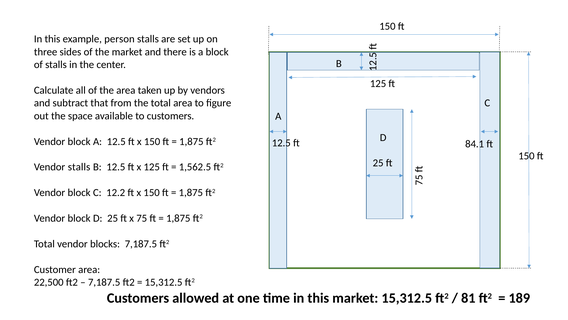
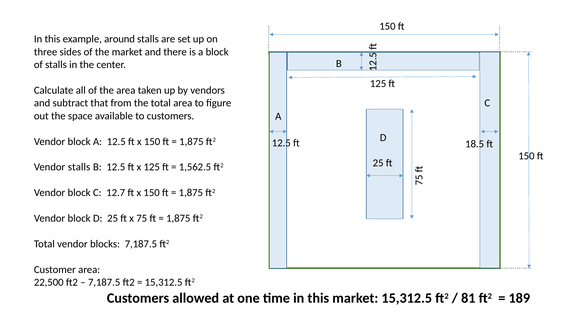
person: person -> around
84.1: 84.1 -> 18.5
12.2: 12.2 -> 12.7
